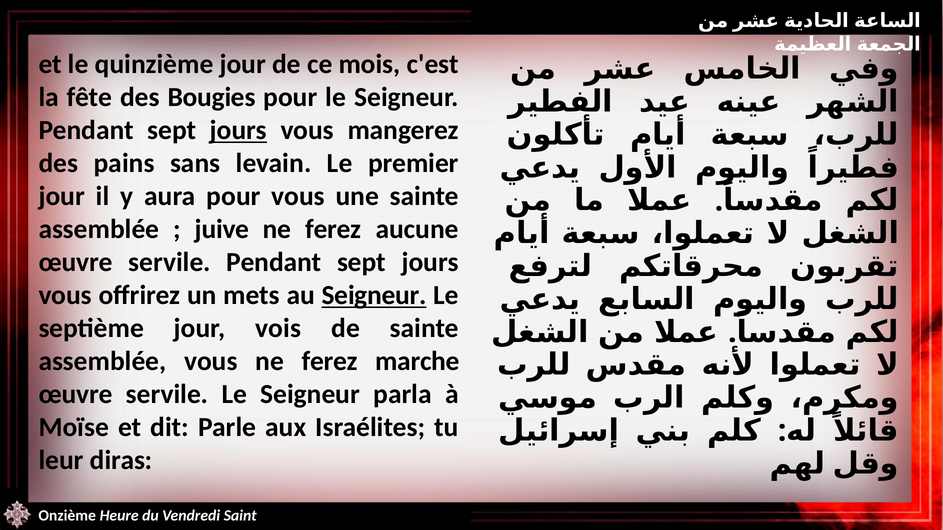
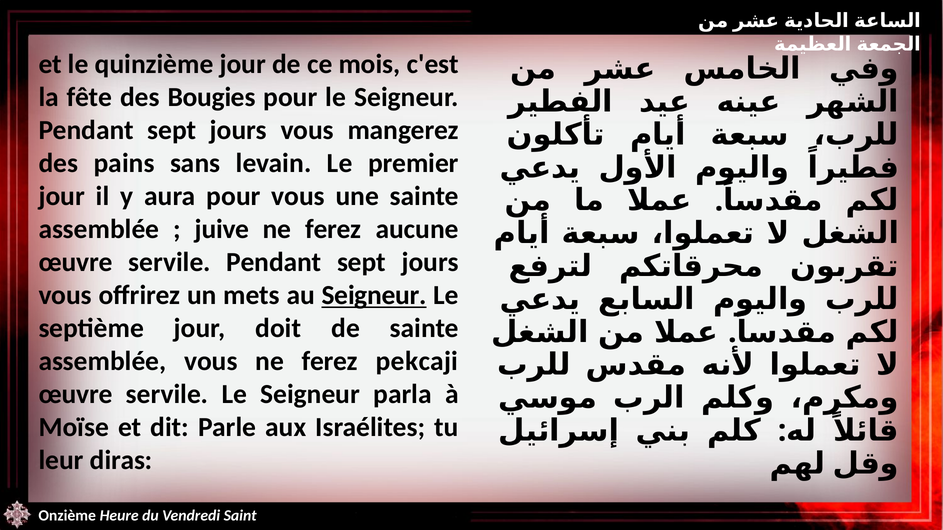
jours at (238, 130) underline: present -> none
vois: vois -> doit
marche: marche -> pekcaji
